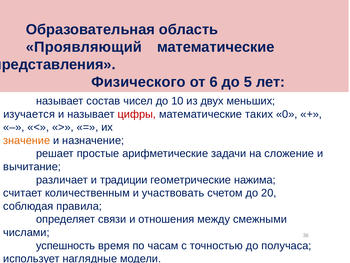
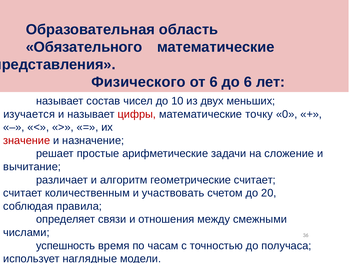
Проявляющий: Проявляющий -> Обязательного
до 5: 5 -> 6
таких: таких -> точку
значение colour: orange -> red
традиции: традиции -> алгоритм
геометрические нажима: нажима -> считает
